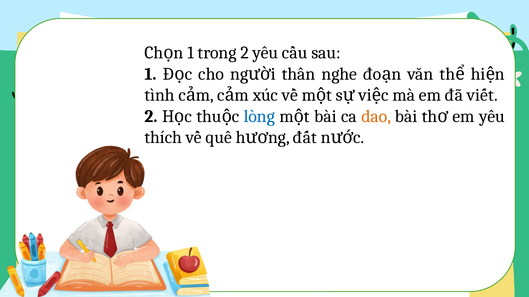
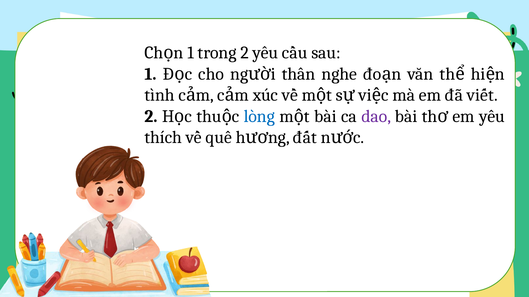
dao colour: orange -> purple
